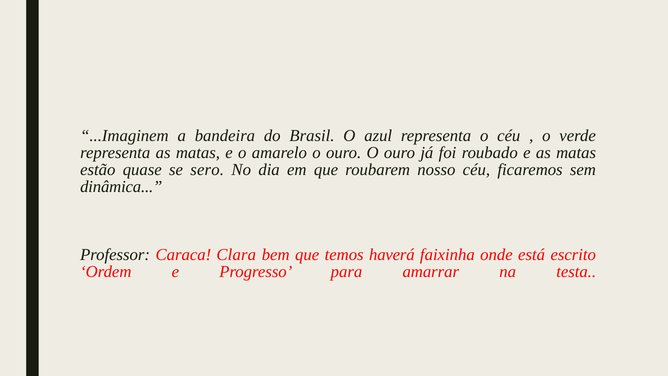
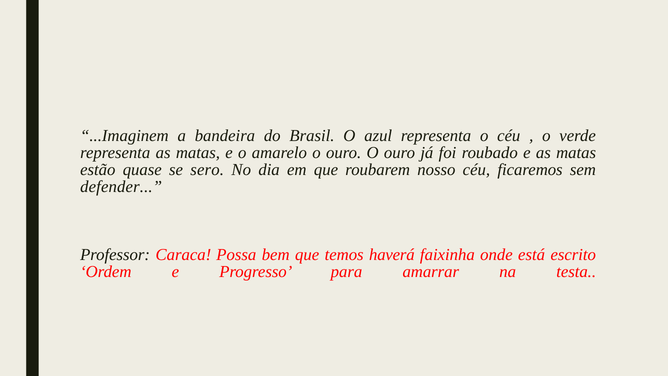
dinâmica: dinâmica -> defender
Clara: Clara -> Possa
